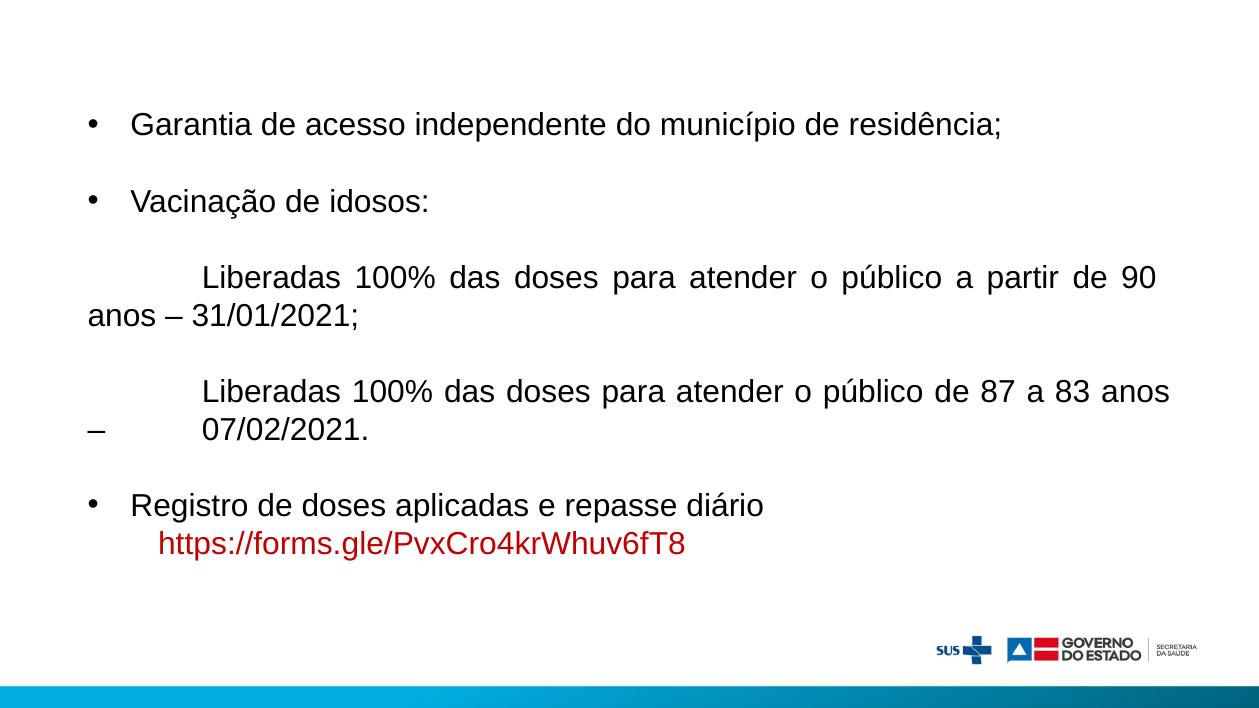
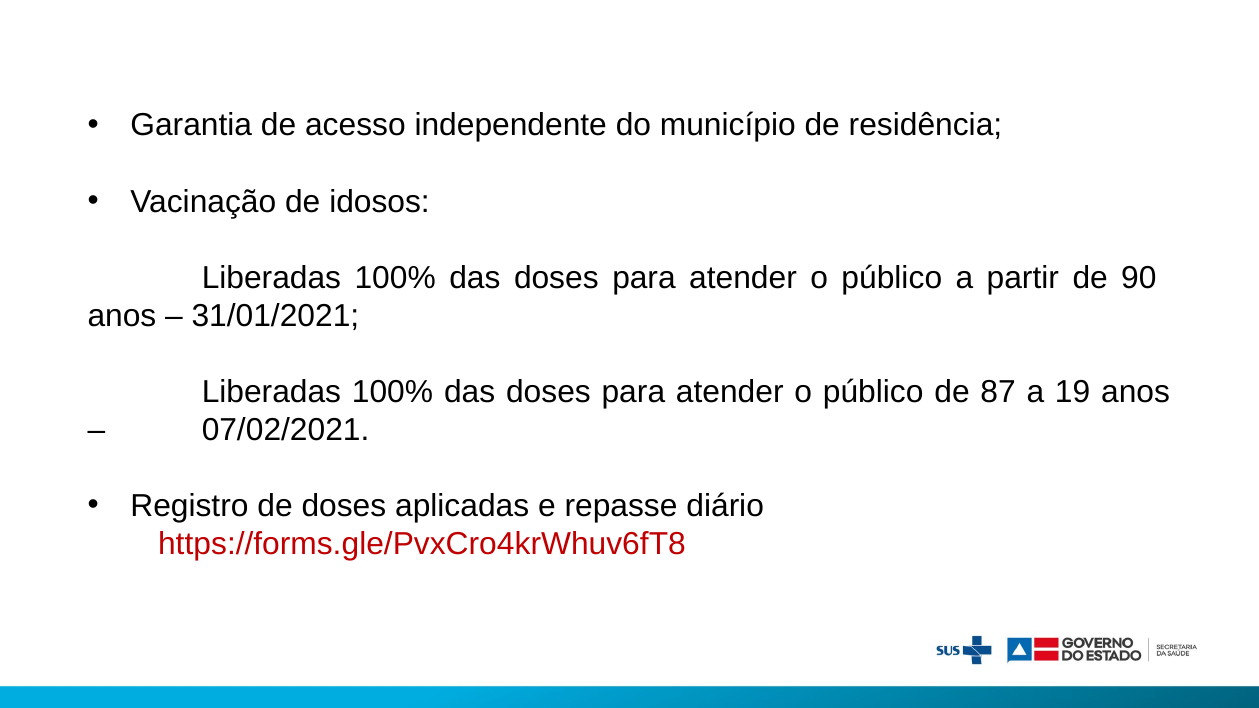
83: 83 -> 19
